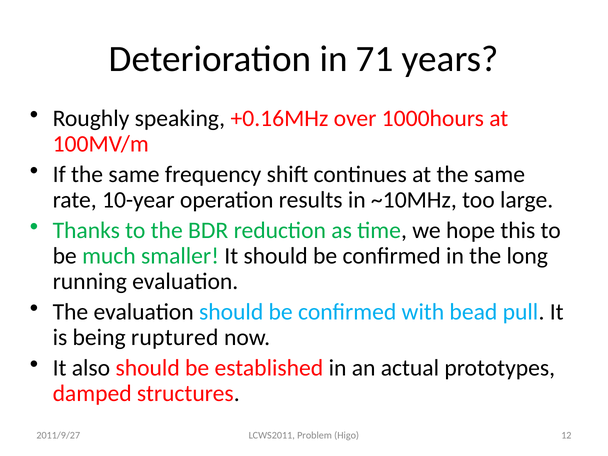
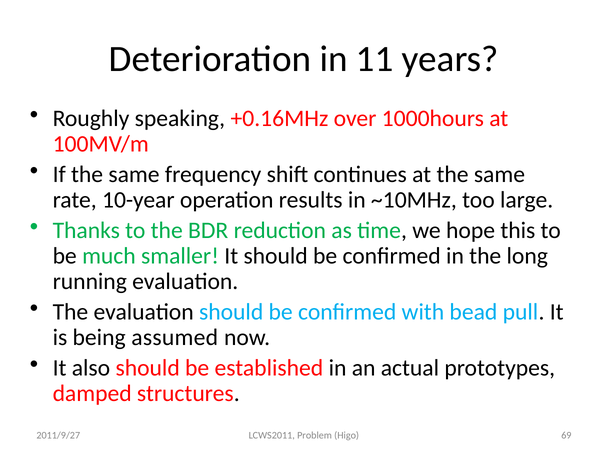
71: 71 -> 11
ruptured: ruptured -> assumed
12: 12 -> 69
